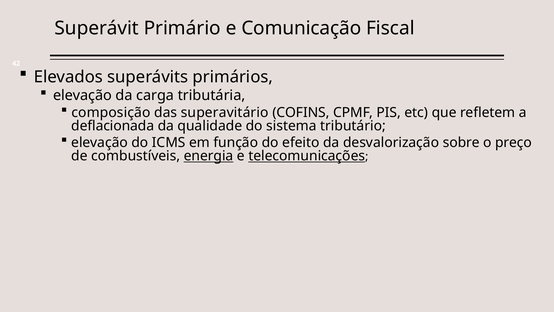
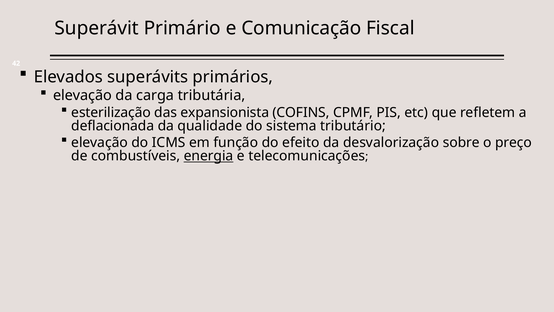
composição: composição -> esterilização
superavitário: superavitário -> expansionista
telecomunicações underline: present -> none
